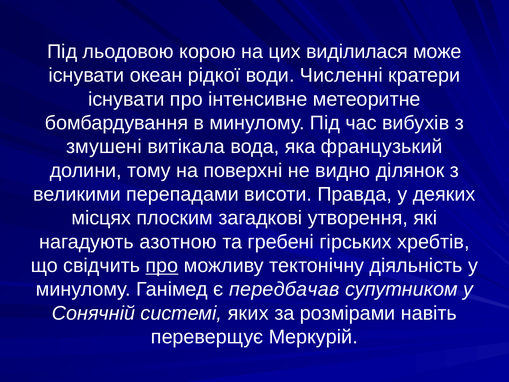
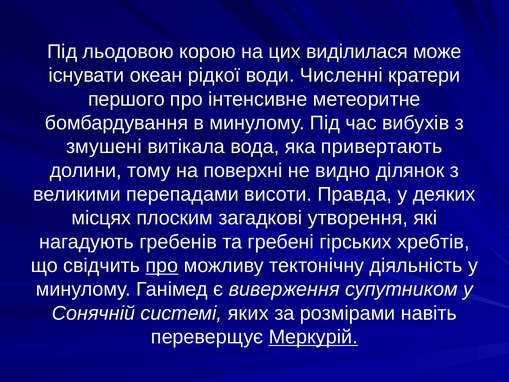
існувати at (126, 99): існувати -> першого
французький: французький -> привертають
азотною: азотною -> гребенів
передбачав: передбачав -> виверження
Меркурій underline: none -> present
